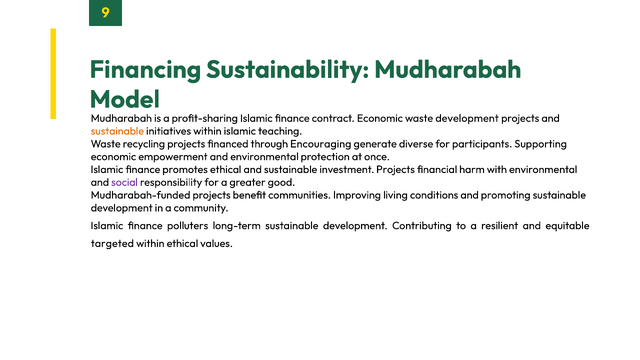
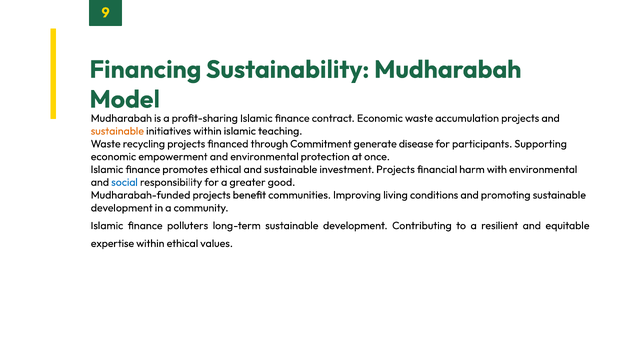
waste development: development -> accumulation
Encouraging: Encouraging -> Commitment
diverse: diverse -> disease
social colour: purple -> blue
targeted: targeted -> expertise
